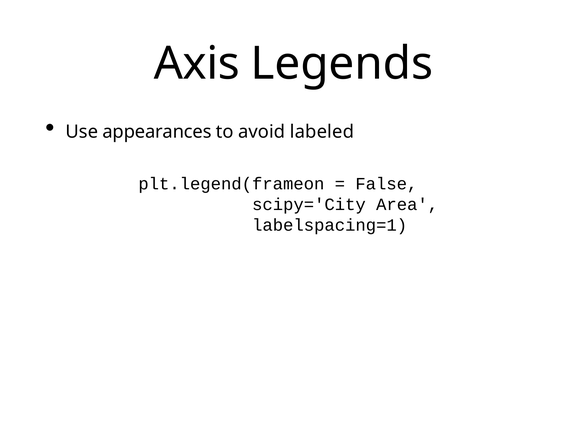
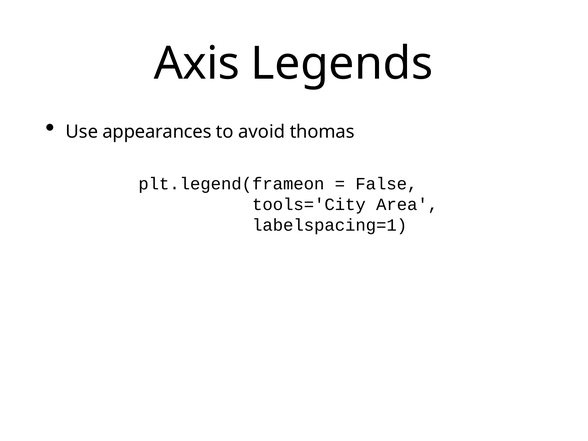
labeled: labeled -> thomas
scipy='City: scipy='City -> tools='City
